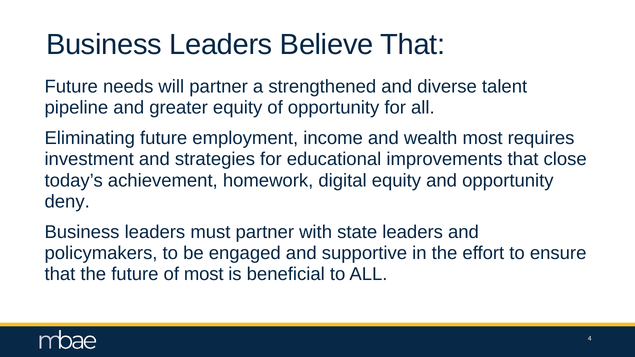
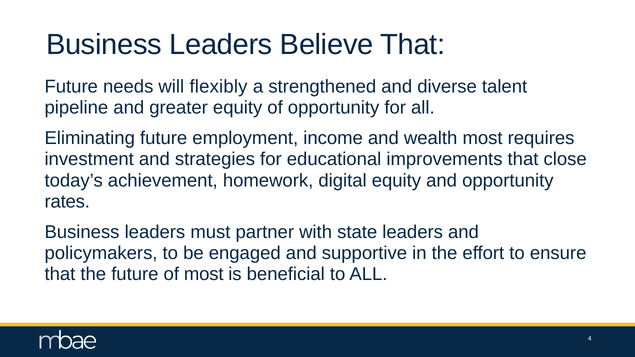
will partner: partner -> flexibly
deny: deny -> rates
